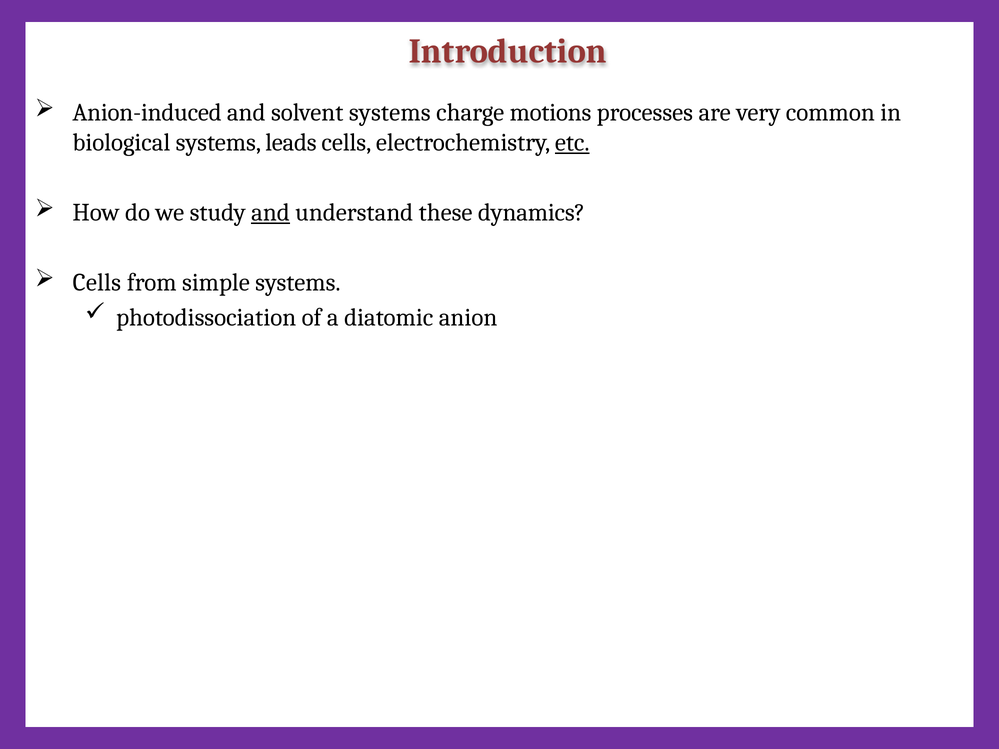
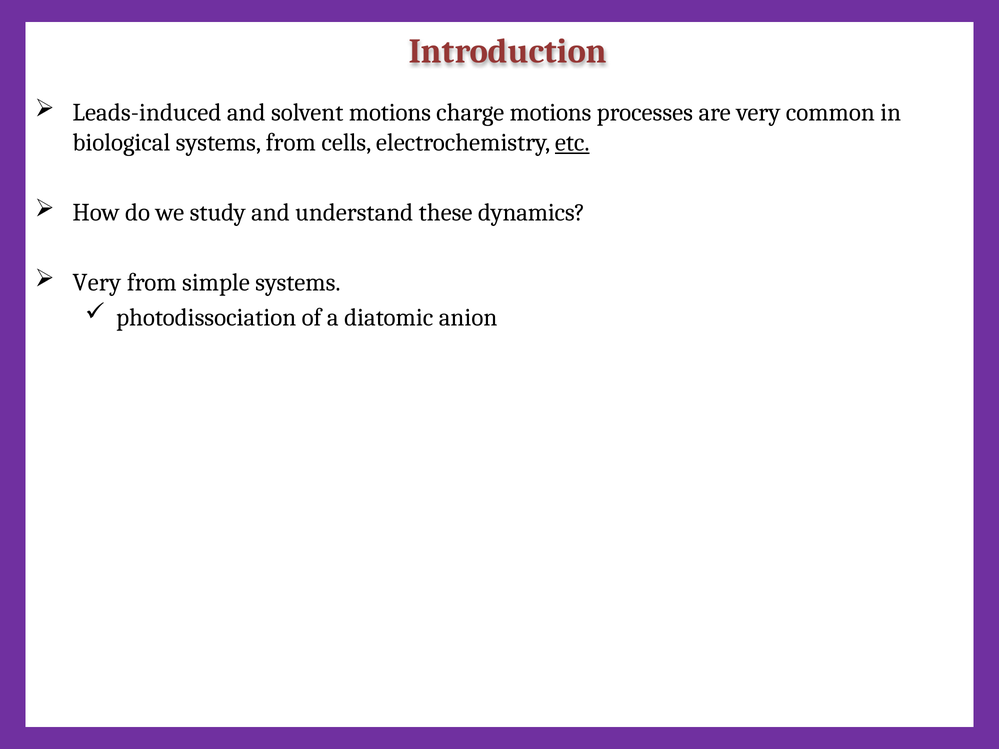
Anion-induced: Anion-induced -> Leads-induced
solvent systems: systems -> motions
systems leads: leads -> from
and at (270, 213) underline: present -> none
Cells at (97, 283): Cells -> Very
